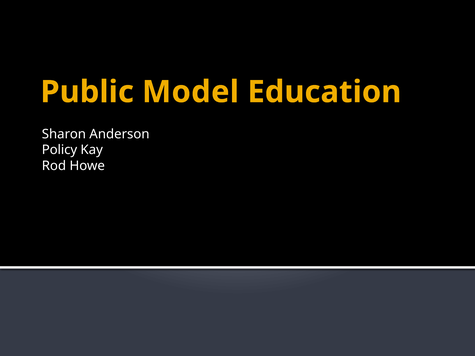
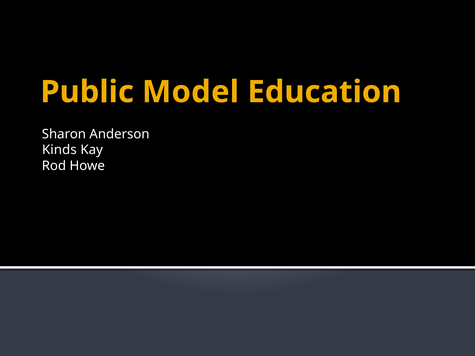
Policy: Policy -> Kinds
